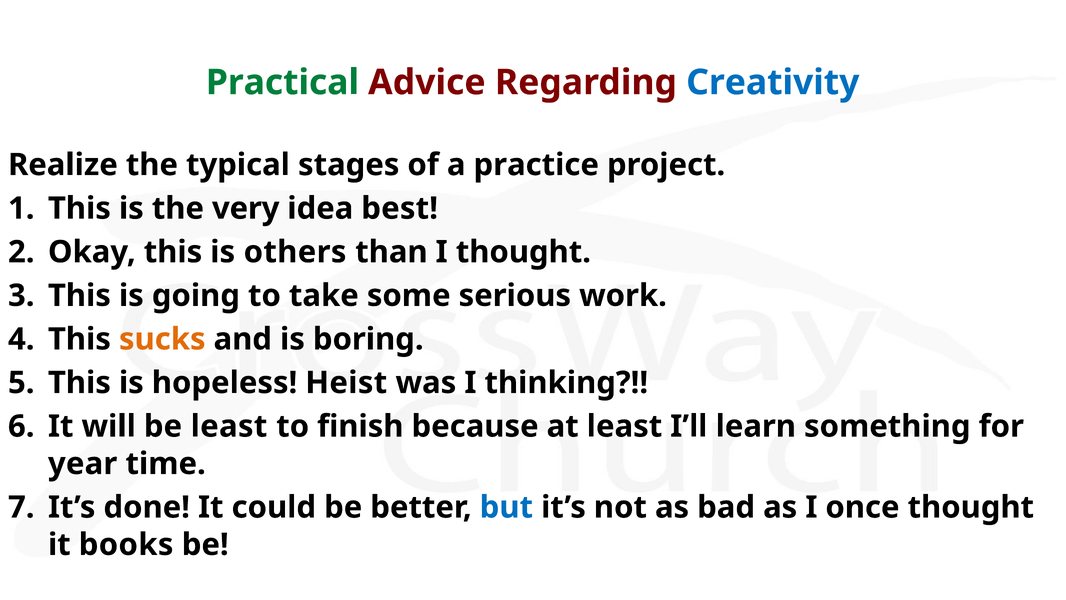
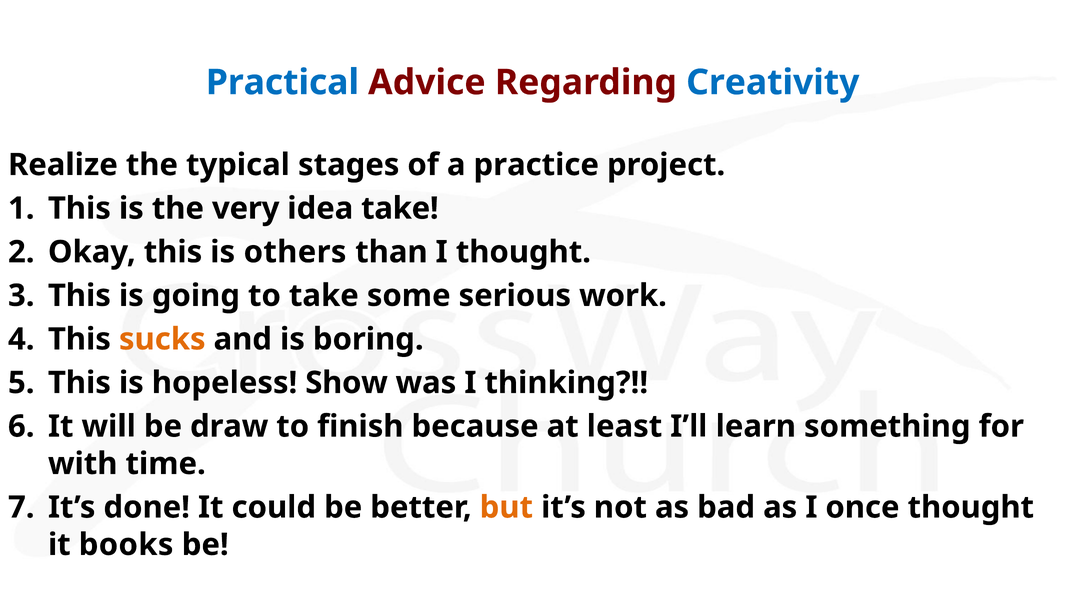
Practical colour: green -> blue
idea best: best -> take
Heist: Heist -> Show
be least: least -> draw
year: year -> with
but colour: blue -> orange
